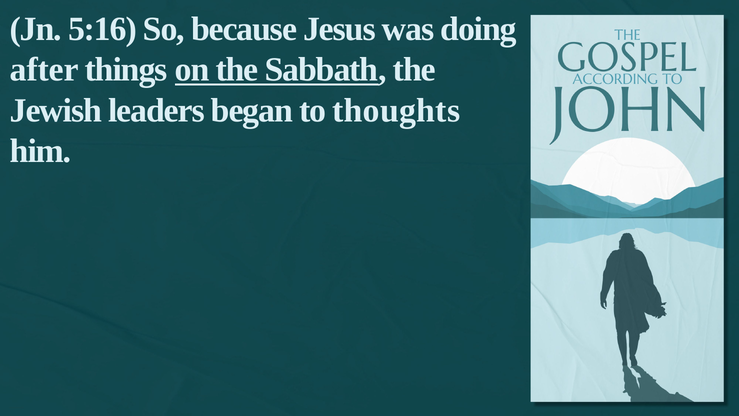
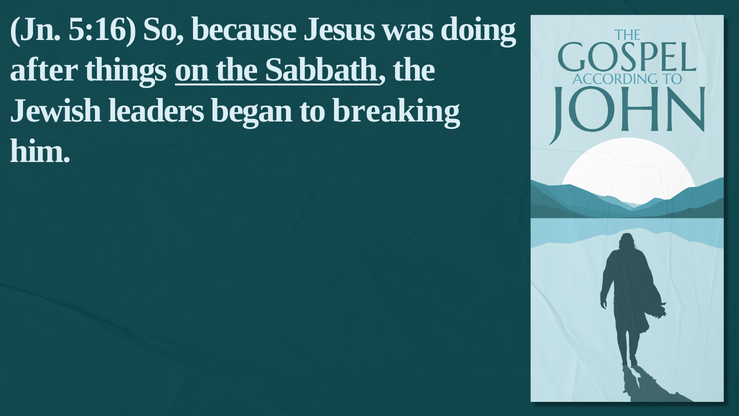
thoughts: thoughts -> breaking
